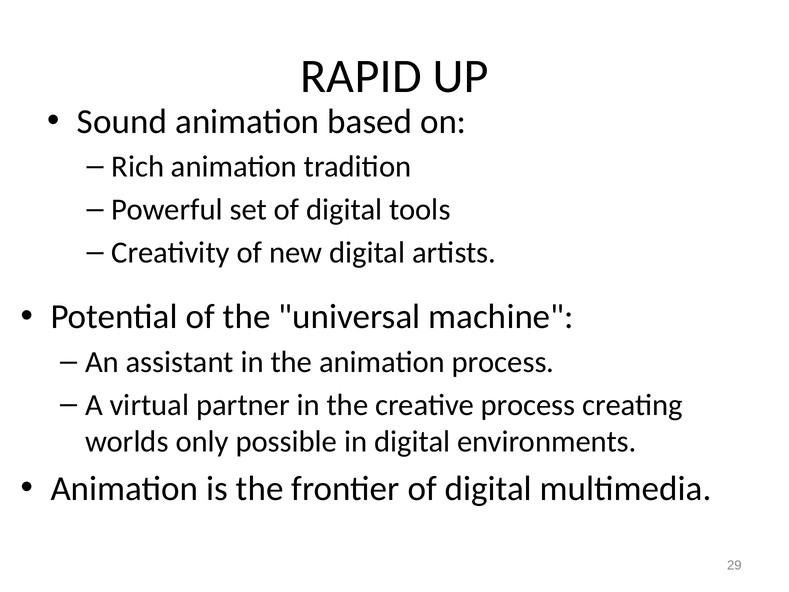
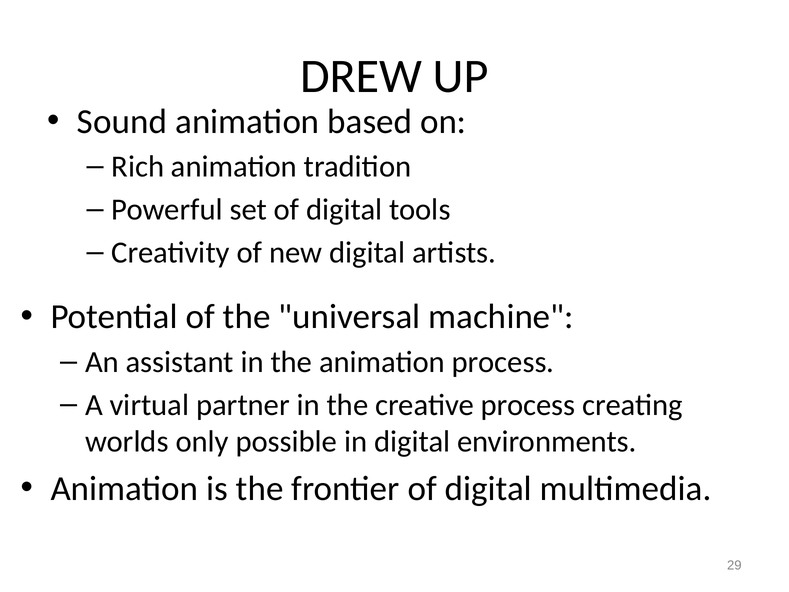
RAPID: RAPID -> DREW
